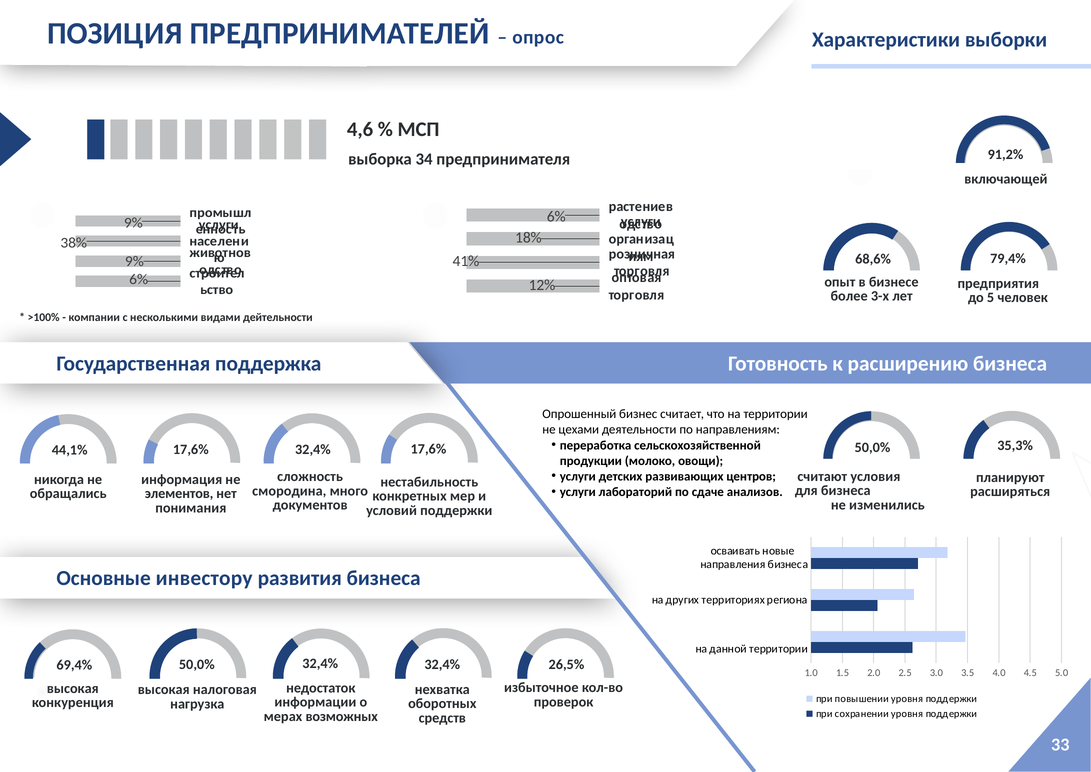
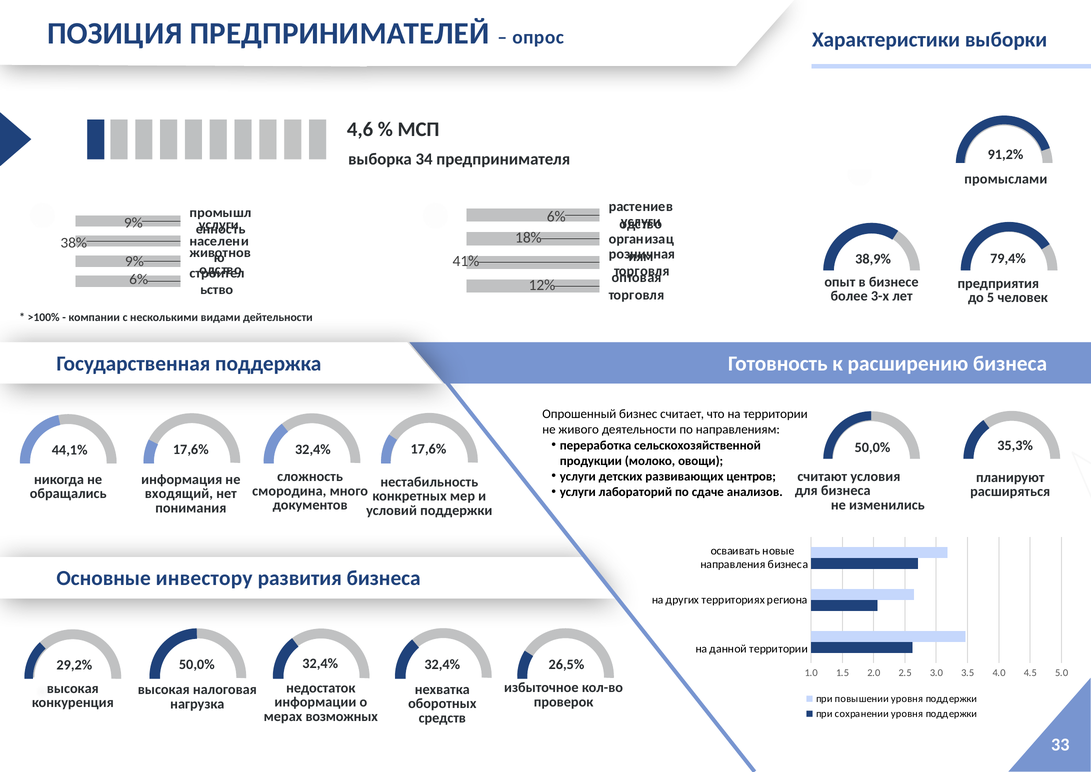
включающей: включающей -> промыслами
68,6%: 68,6% -> 38,9%
цехами: цехами -> живого
элементов: элементов -> входящий
69,4%: 69,4% -> 29,2%
